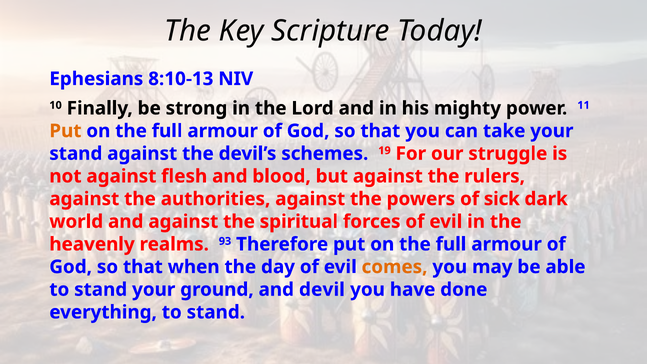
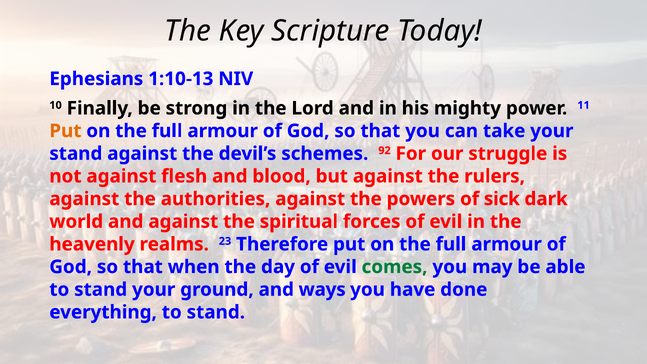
8:10-13: 8:10-13 -> 1:10-13
19: 19 -> 92
93: 93 -> 23
comes colour: orange -> green
devil: devil -> ways
